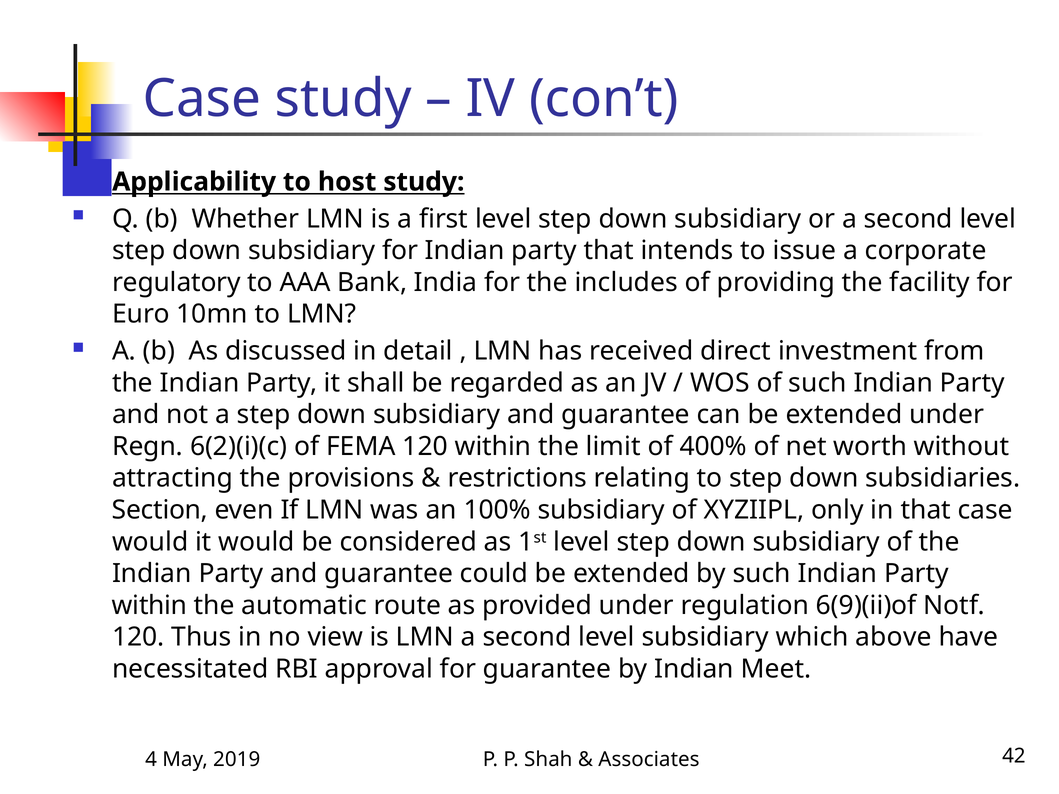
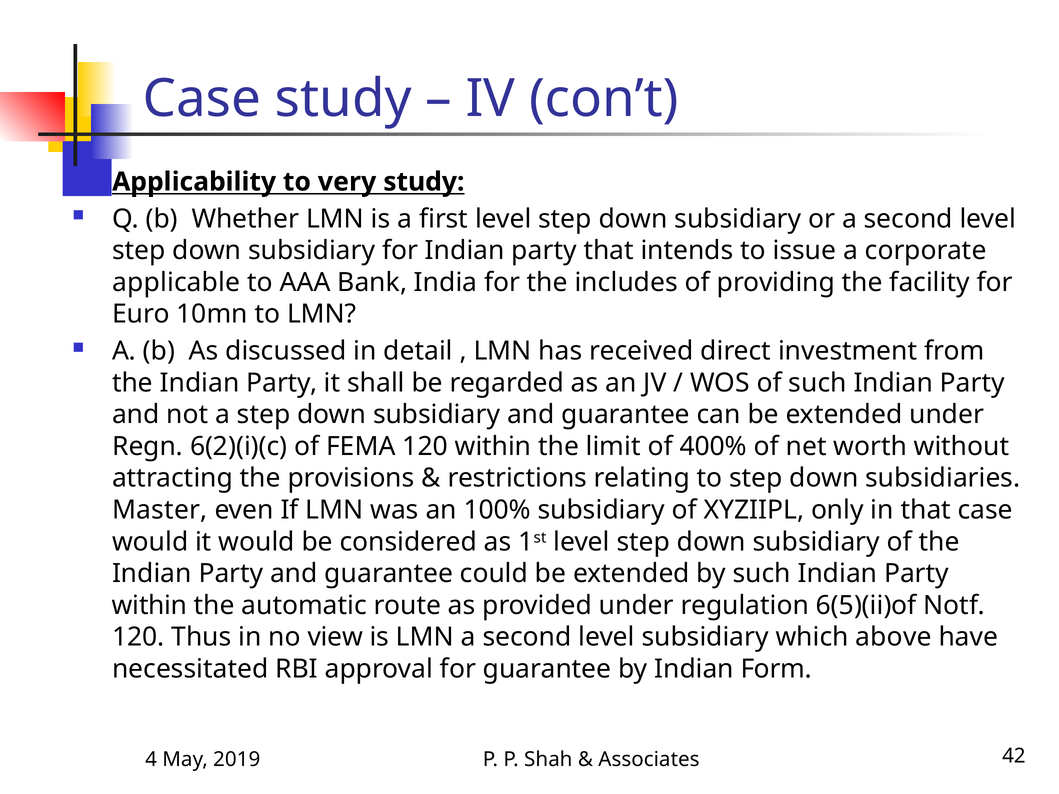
host: host -> very
regulatory: regulatory -> applicable
Section: Section -> Master
6(9)(ii)of: 6(9)(ii)of -> 6(5)(ii)of
Meet: Meet -> Form
